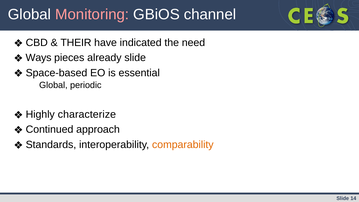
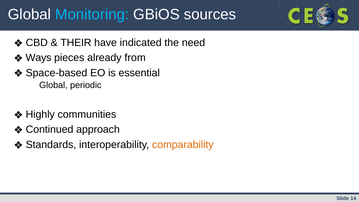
Monitoring colour: pink -> light blue
channel: channel -> sources
already slide: slide -> from
characterize: characterize -> communities
